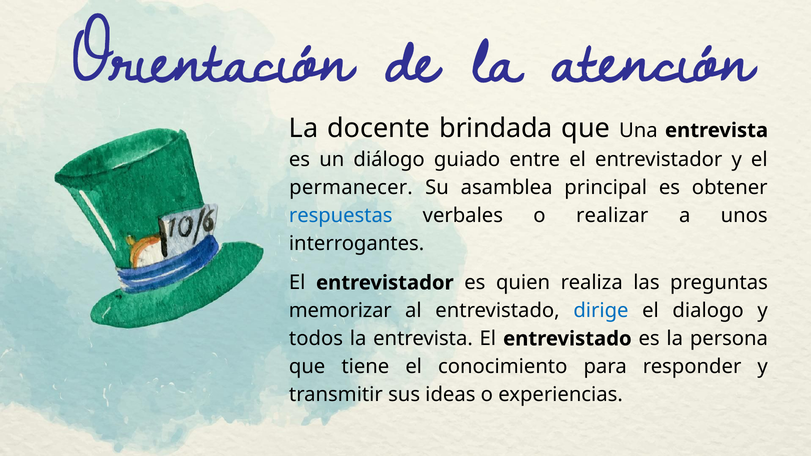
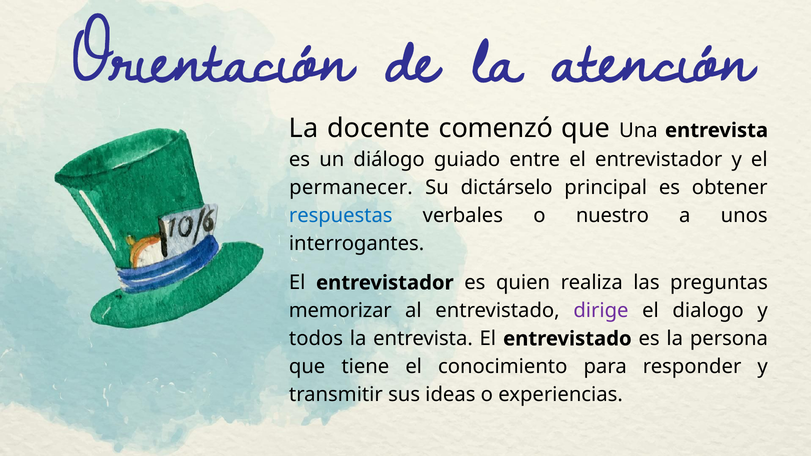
brindada: brindada -> comenzó
asamblea: asamblea -> dictárselo
realizar: realizar -> nuestro
dirige colour: blue -> purple
